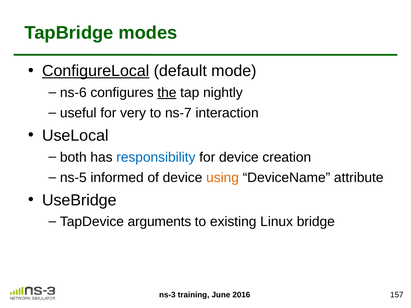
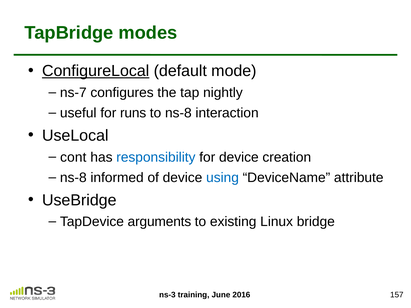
ns-6: ns-6 -> ns-7
the underline: present -> none
very: very -> runs
to ns-7: ns-7 -> ns-8
both: both -> cont
ns-5 at (73, 178): ns-5 -> ns-8
using colour: orange -> blue
